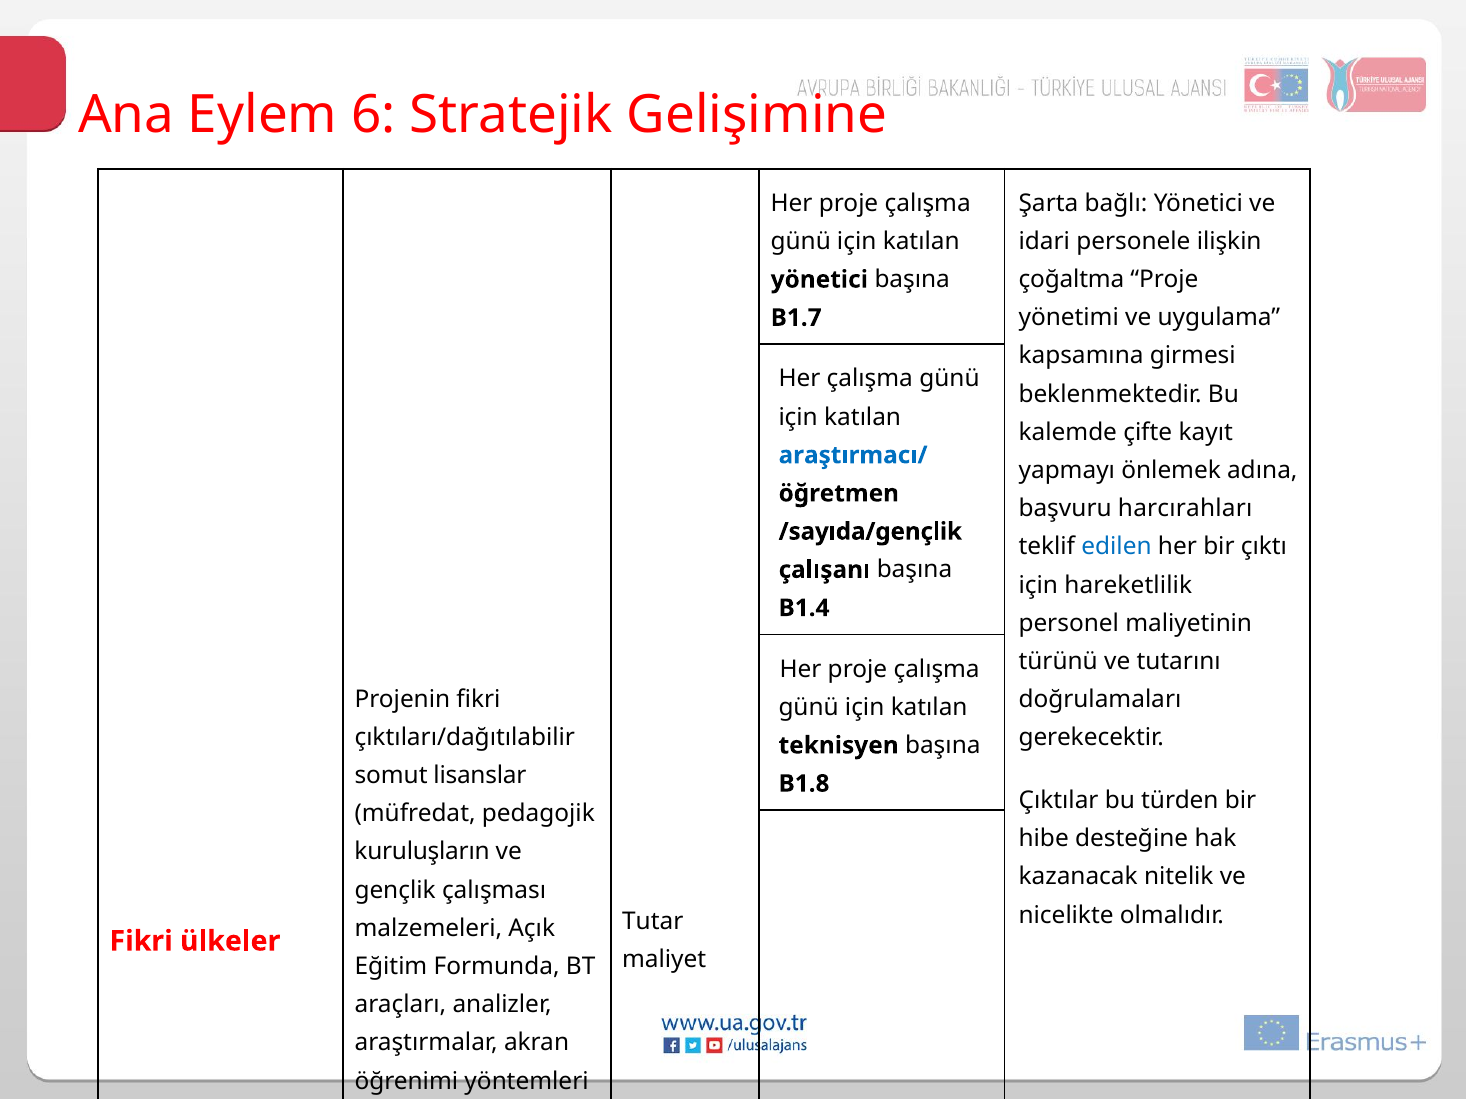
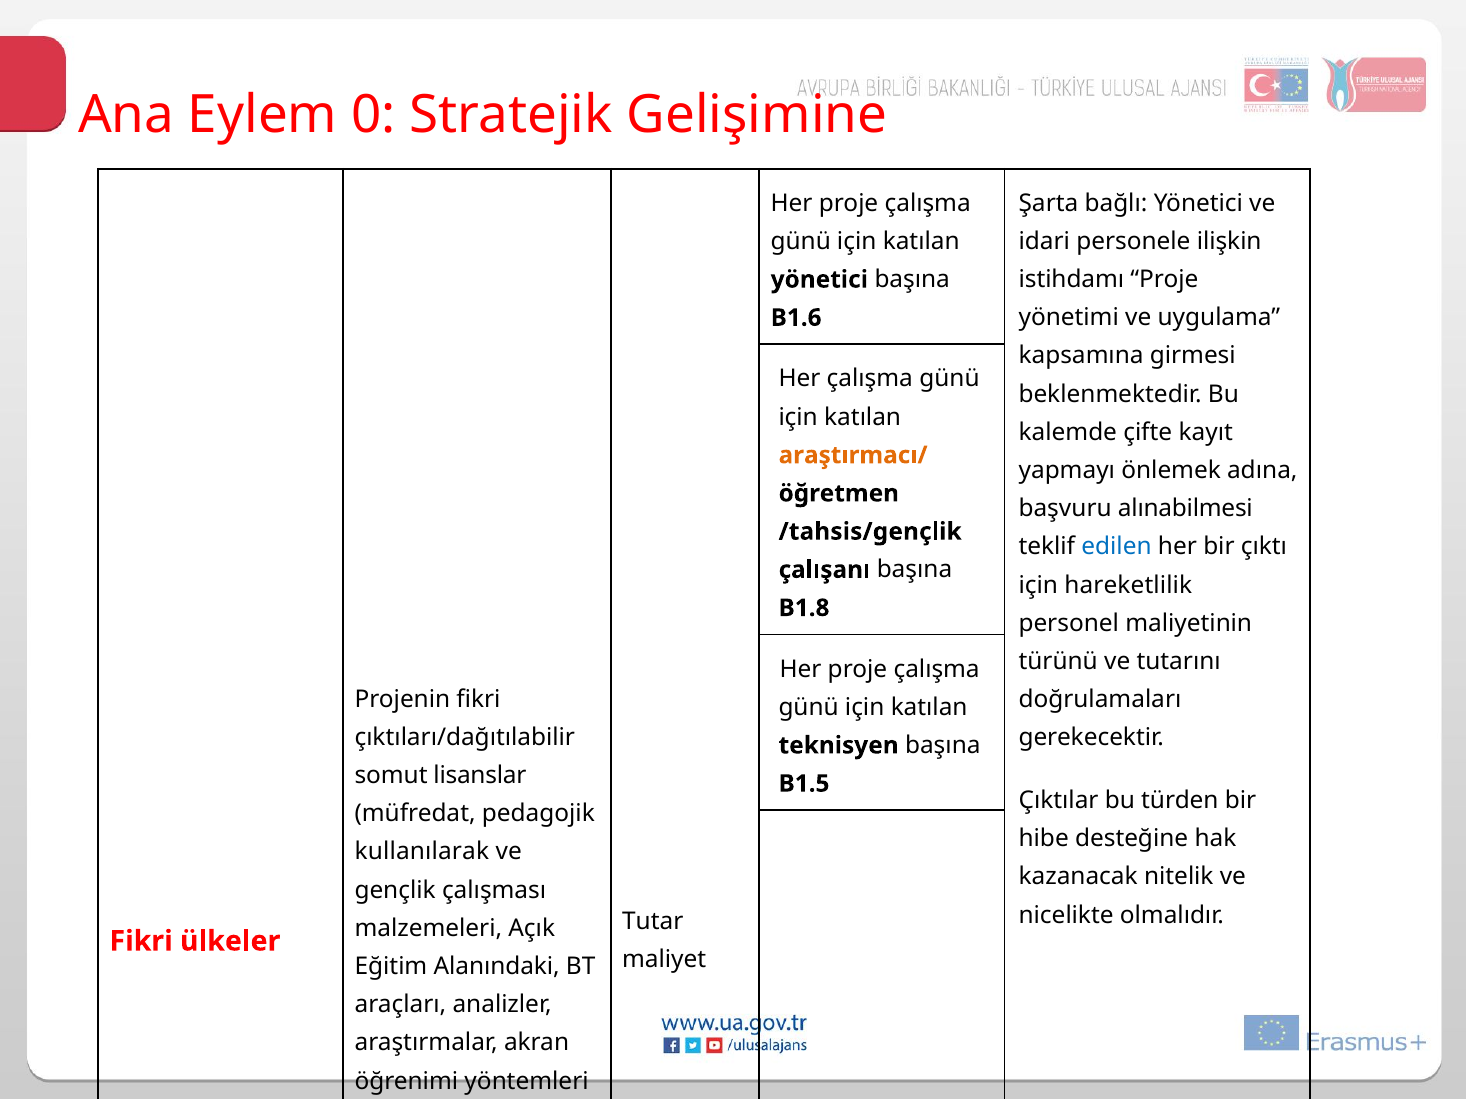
6: 6 -> 0
çoğaltma: çoğaltma -> istihdamı
B1.7: B1.7 -> B1.6
araştırmacı/ colour: blue -> orange
harcırahları: harcırahları -> alınabilmesi
/sayıda/gençlik: /sayıda/gençlik -> /tahsis/gençlik
B1.4 at (804, 608): B1.4 -> B1.8
B1.8: B1.8 -> B1.5
kuruluşların: kuruluşların -> kullanılarak
Formunda: Formunda -> Alanındaki
